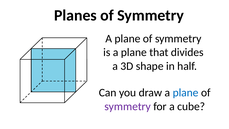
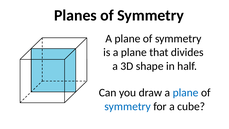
symmetry at (128, 106) colour: purple -> blue
